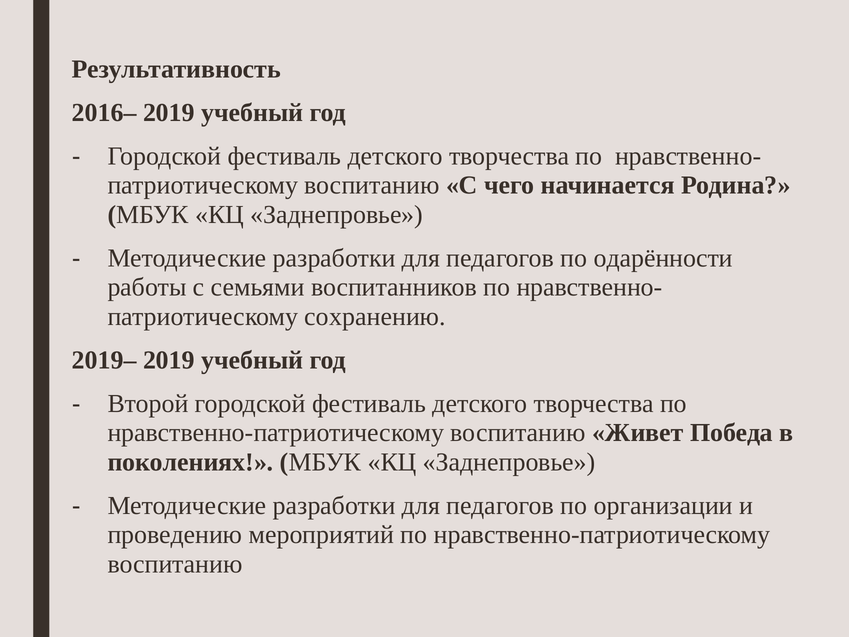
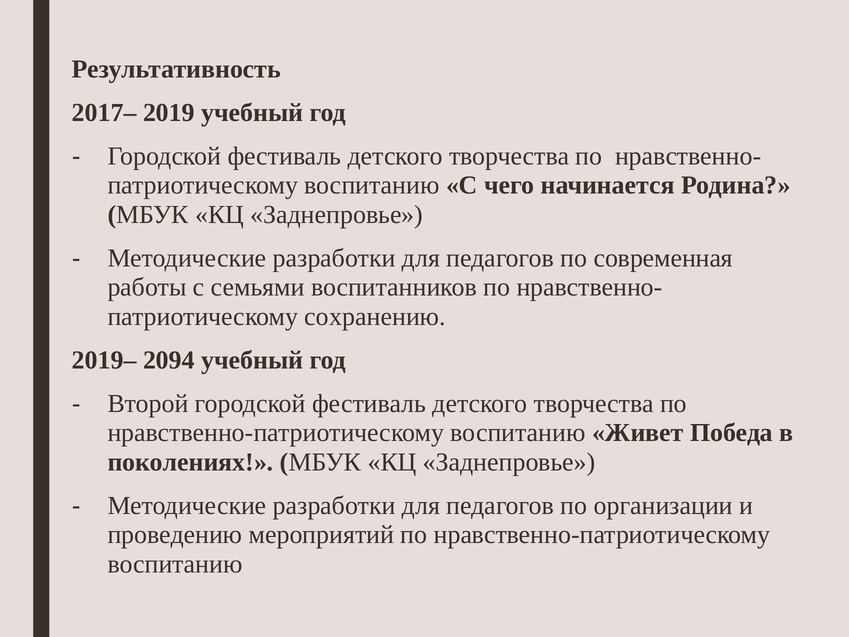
2016–: 2016– -> 2017–
одарённости: одарённости -> современная
2019– 2019: 2019 -> 2094
